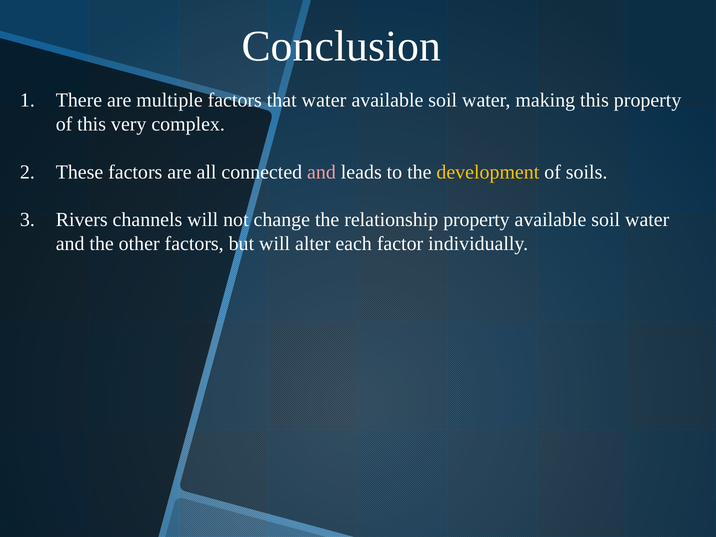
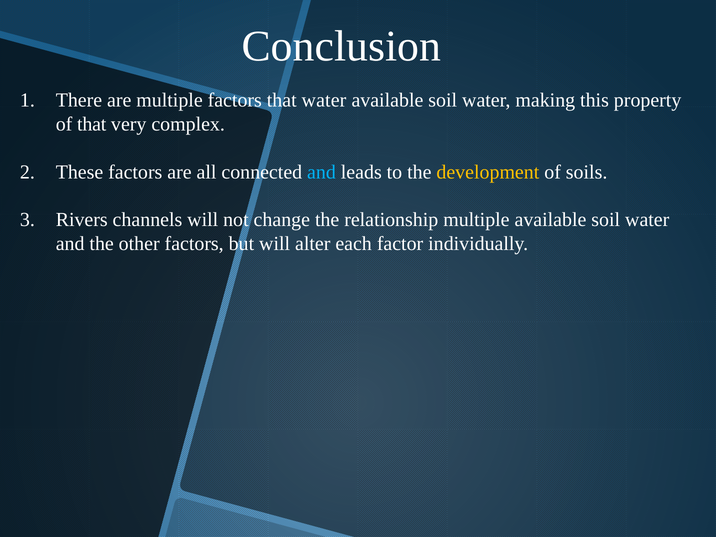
of this: this -> that
and at (322, 172) colour: pink -> light blue
relationship property: property -> multiple
